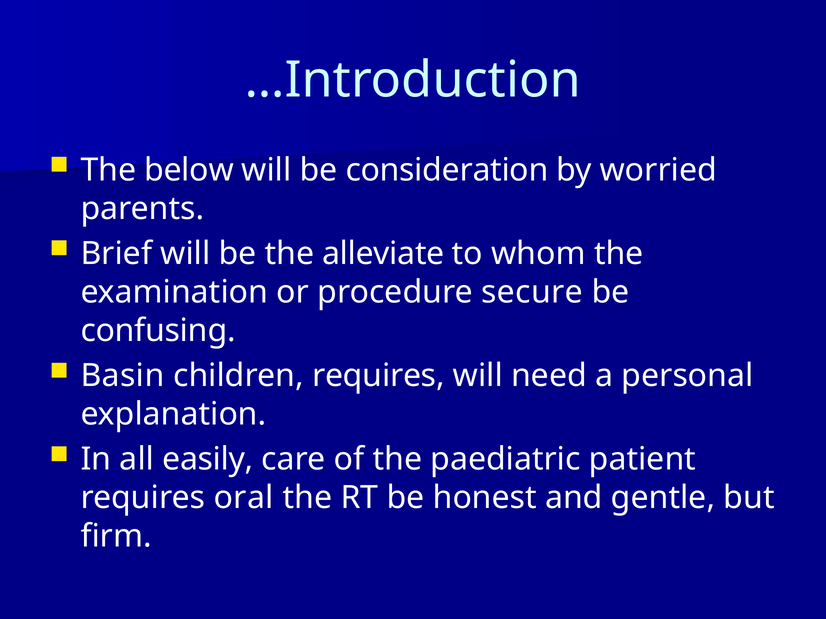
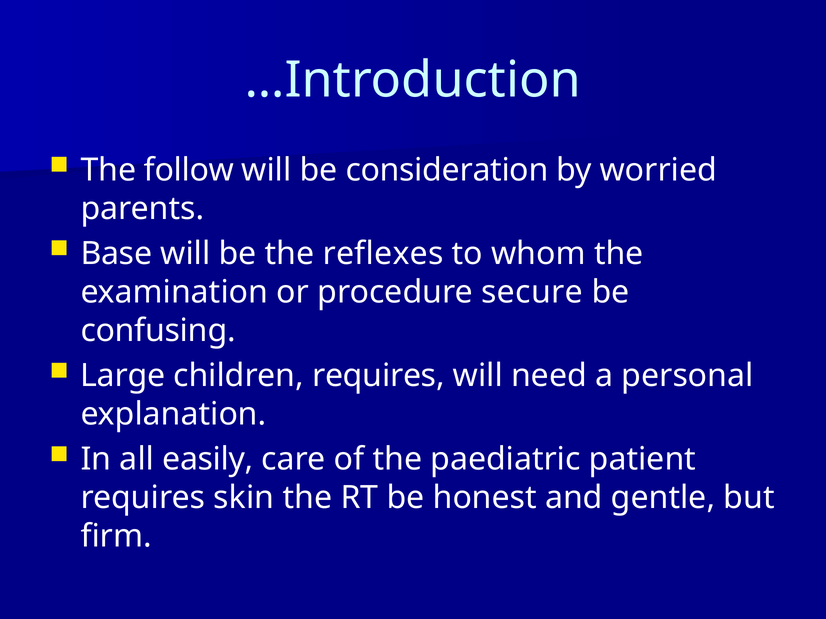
below: below -> follow
Brief: Brief -> Base
alleviate: alleviate -> reflexes
Basin: Basin -> Large
oral: oral -> skin
